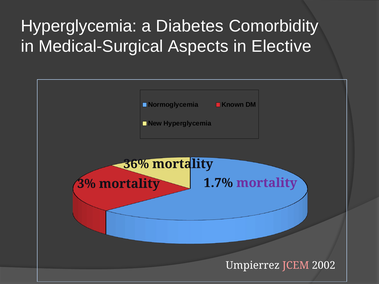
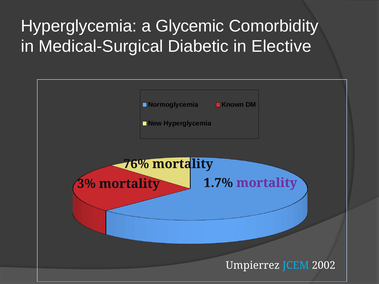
Diabetes: Diabetes -> Glycemic
Aspects: Aspects -> Diabetic
36%: 36% -> 76%
JCEM colour: pink -> light blue
